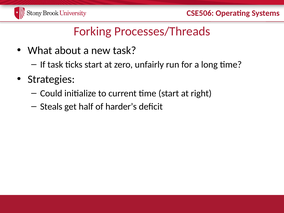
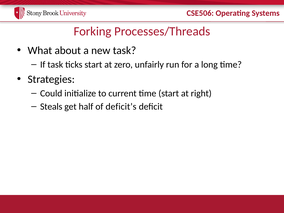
harder’s: harder’s -> deficit’s
